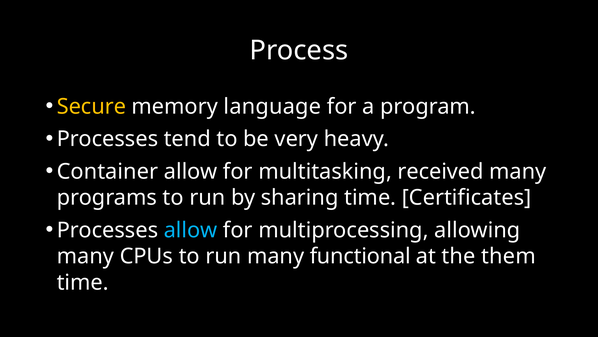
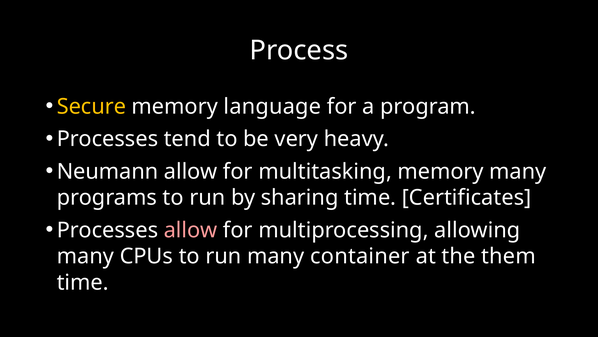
Container: Container -> Neumann
multitasking received: received -> memory
allow at (191, 230) colour: light blue -> pink
functional: functional -> container
